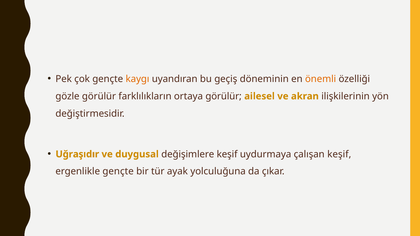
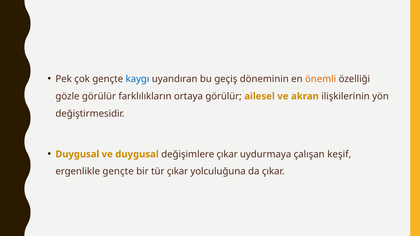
kaygı colour: orange -> blue
Uğraşıdır at (77, 154): Uğraşıdır -> Duygusal
değişimlere keşif: keşif -> çıkar
tür ayak: ayak -> çıkar
